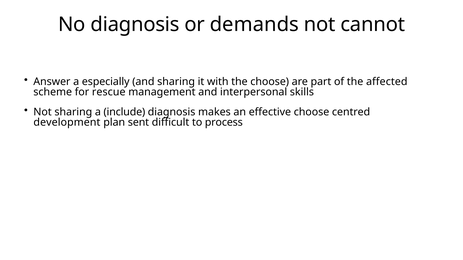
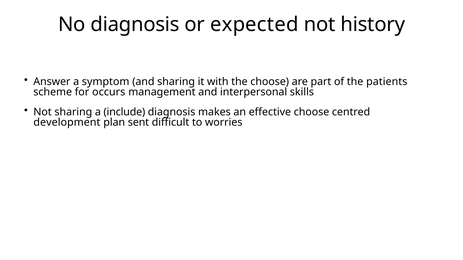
demands: demands -> expected
cannot: cannot -> history
especially: especially -> symptom
affected: affected -> patients
rescue: rescue -> occurs
process: process -> worries
